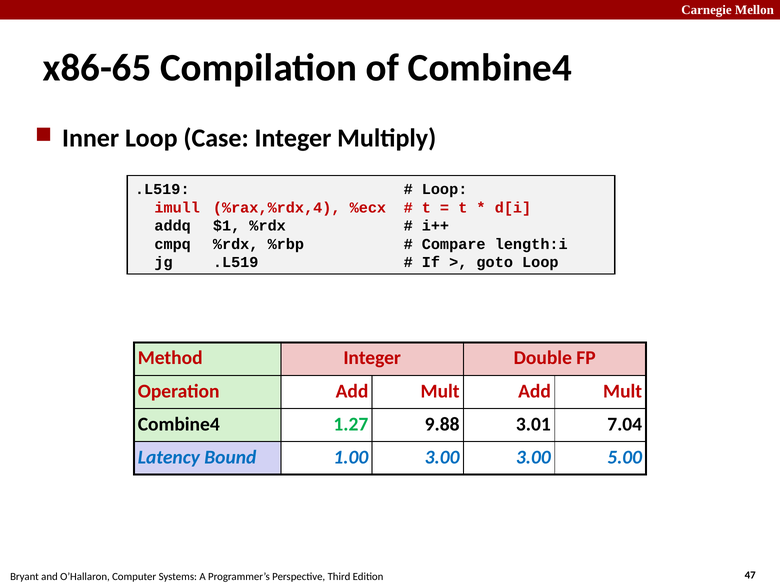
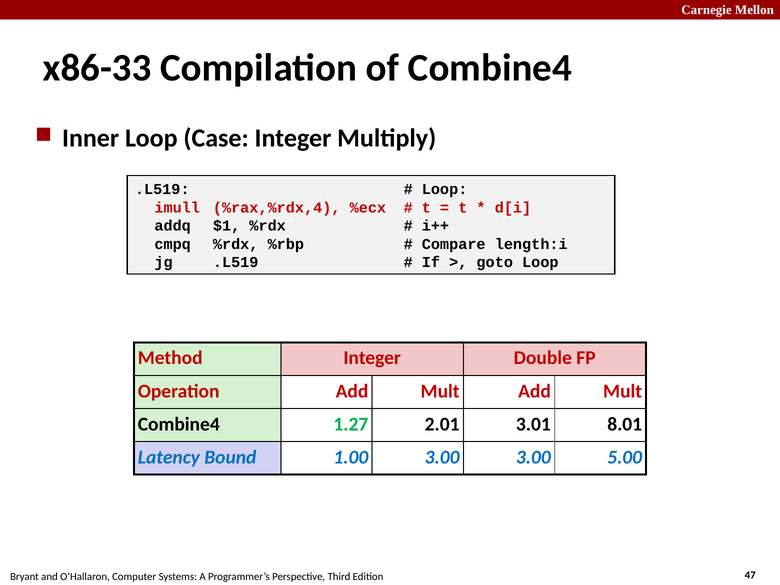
x86-65: x86-65 -> x86-33
9.88: 9.88 -> 2.01
7.04: 7.04 -> 8.01
